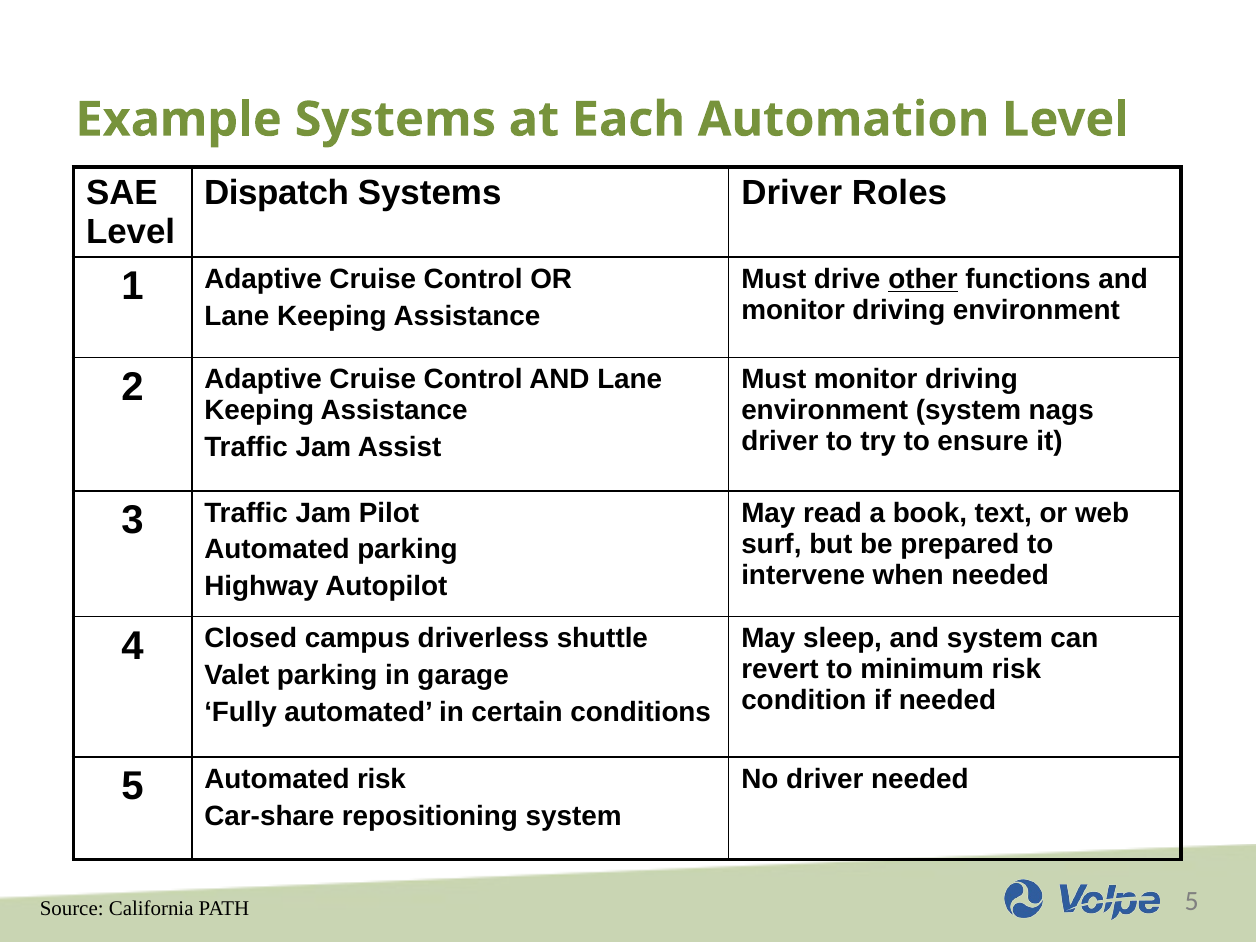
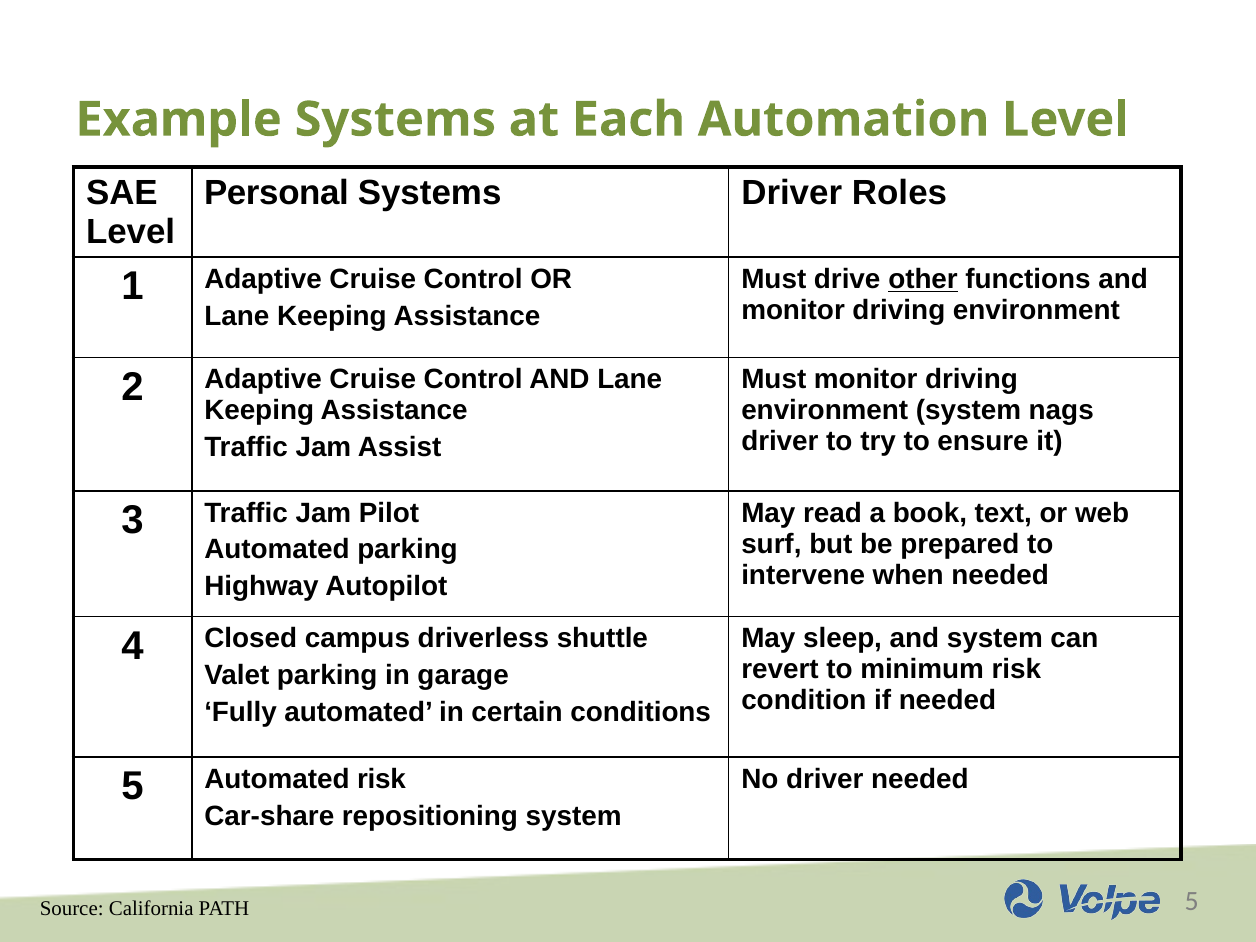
Dispatch: Dispatch -> Personal
